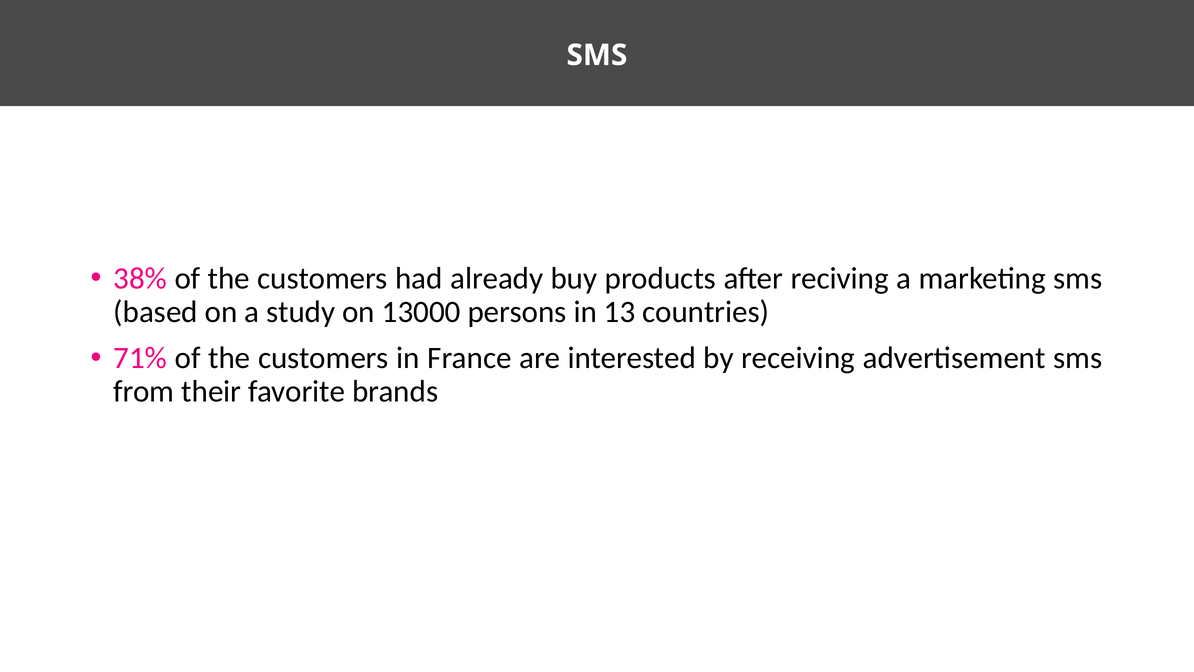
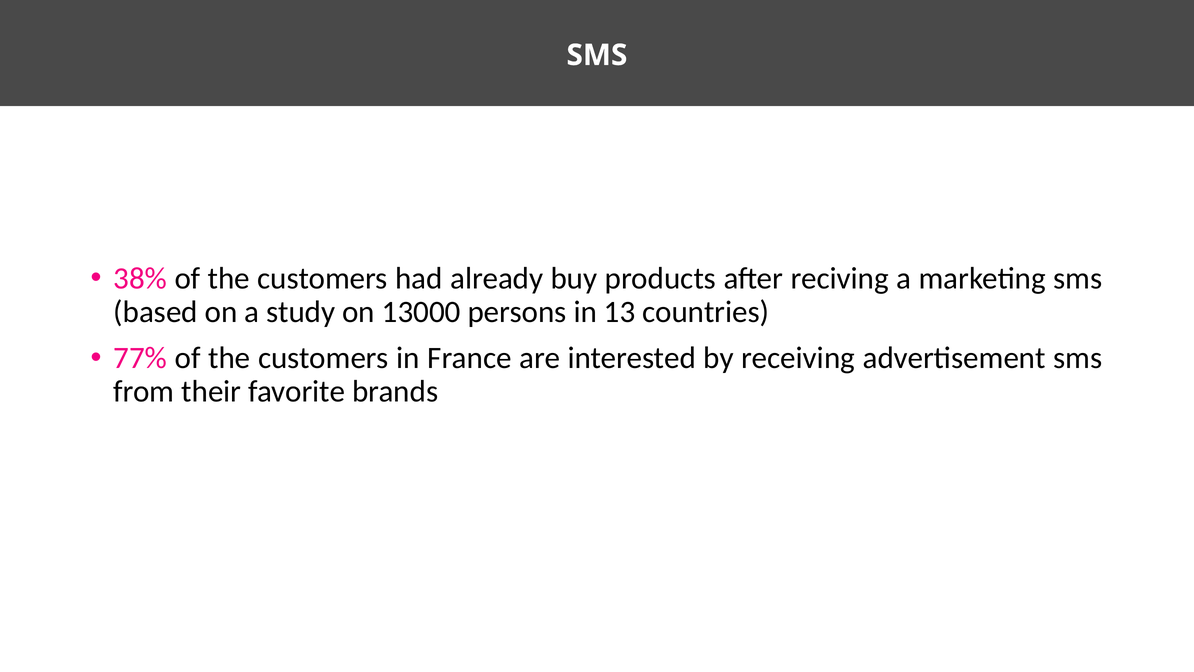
71%: 71% -> 77%
